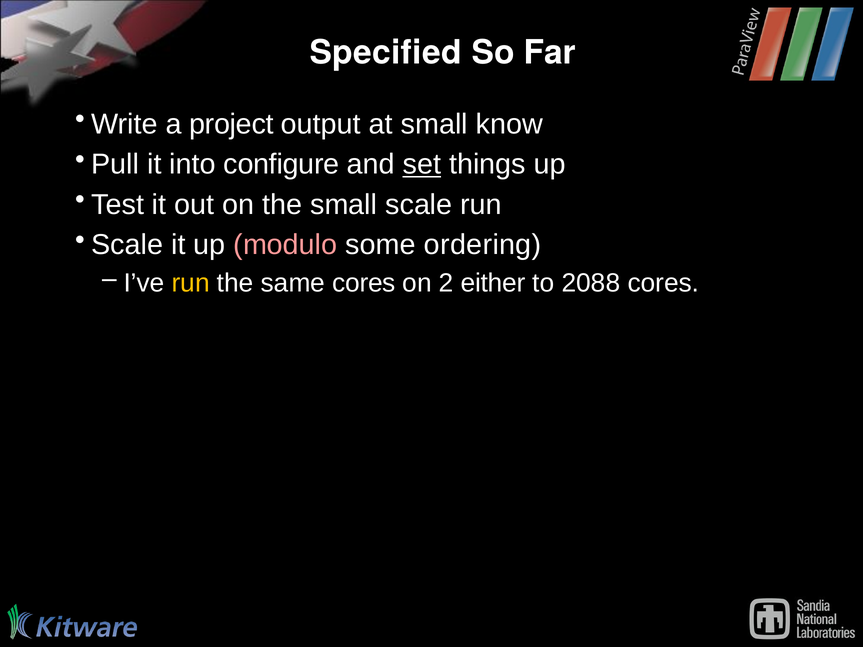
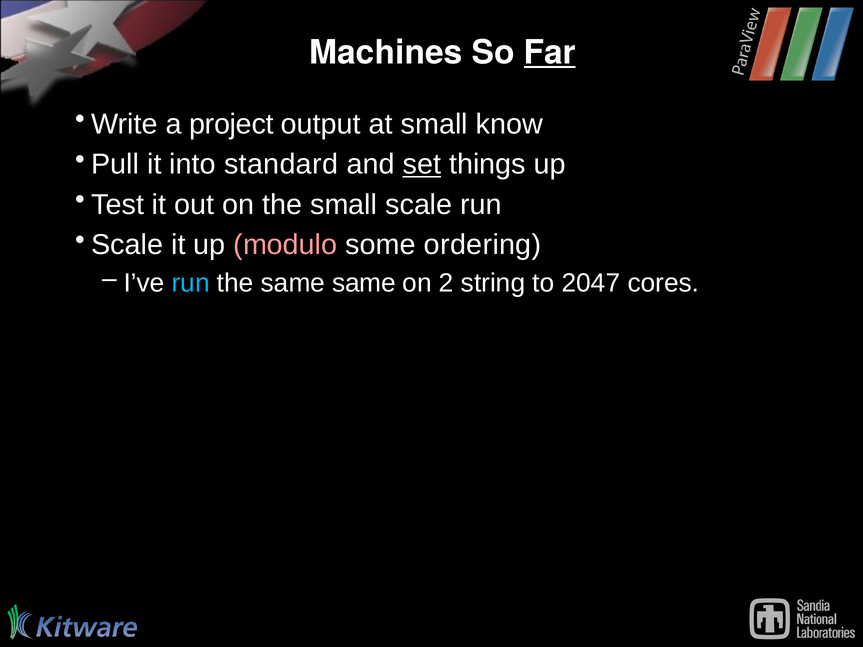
Specified: Specified -> Machines
Far underline: none -> present
configure: configure -> standard
run at (191, 283) colour: yellow -> light blue
same cores: cores -> same
either: either -> string
2088: 2088 -> 2047
